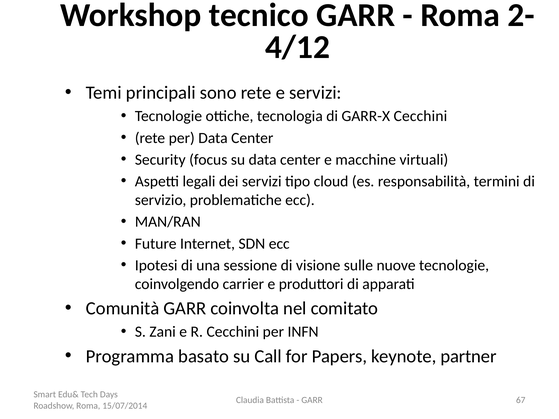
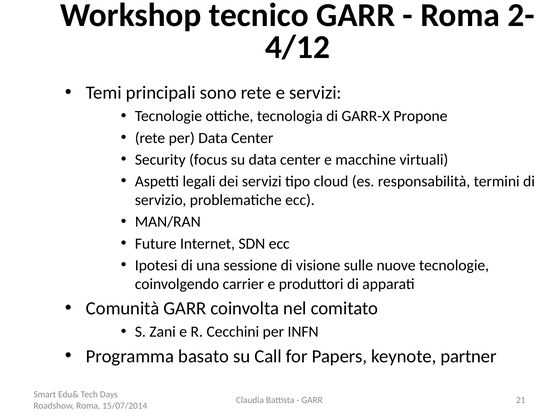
GARR-X Cecchini: Cecchini -> Propone
67: 67 -> 21
